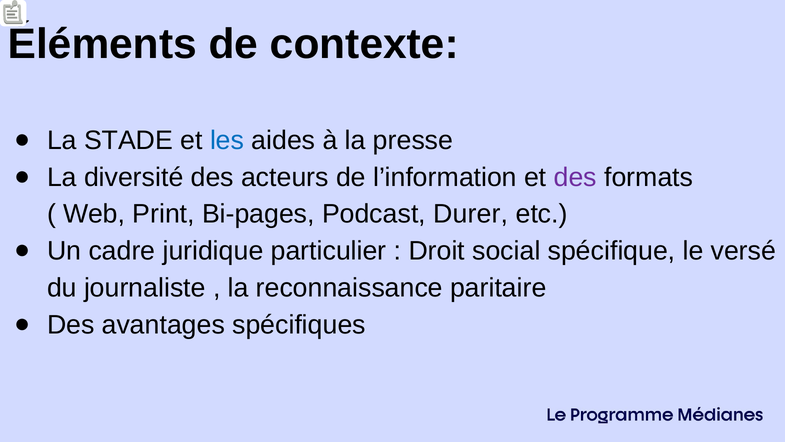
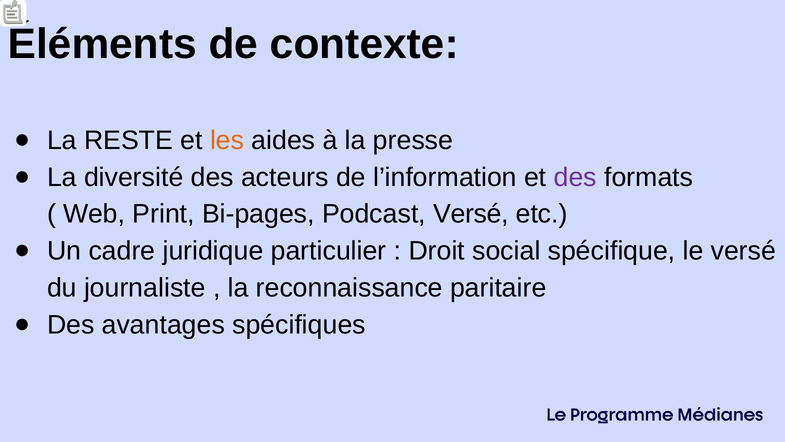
STADE: STADE -> RESTE
les colour: blue -> orange
Podcast Durer: Durer -> Versé
